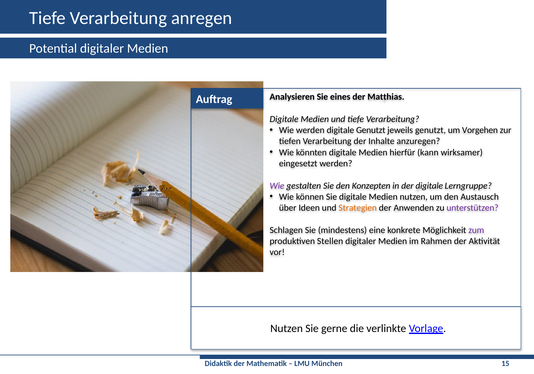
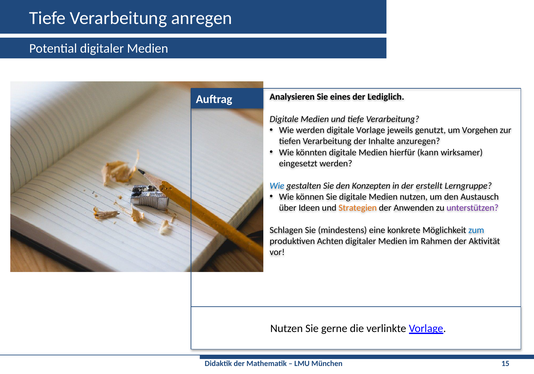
Matthias: Matthias -> Lediglich
digitale Genutzt: Genutzt -> Vorlage
Wie at (277, 185) colour: purple -> blue
der digitale: digitale -> erstellt
zum colour: purple -> blue
Stellen: Stellen -> Achten
